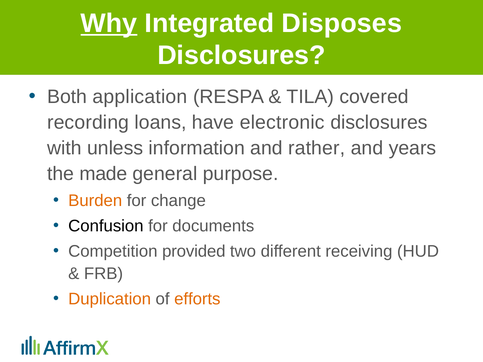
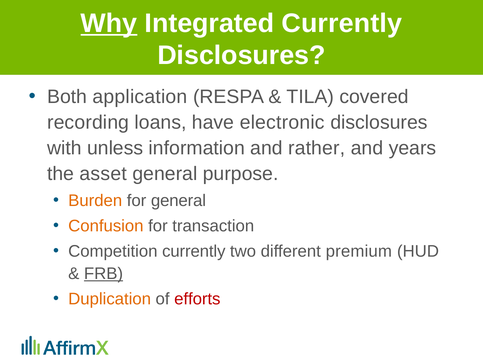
Integrated Disposes: Disposes -> Currently
made: made -> asset
for change: change -> general
Confusion colour: black -> orange
documents: documents -> transaction
Competition provided: provided -> currently
receiving: receiving -> premium
FRB underline: none -> present
efforts colour: orange -> red
